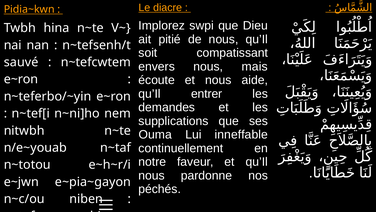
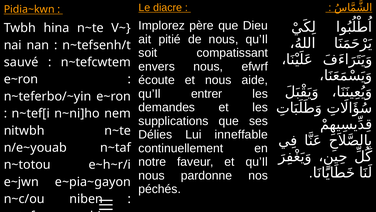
swpi: swpi -> père
mais: mais -> efwrf
Ouma: Ouma -> Délies
